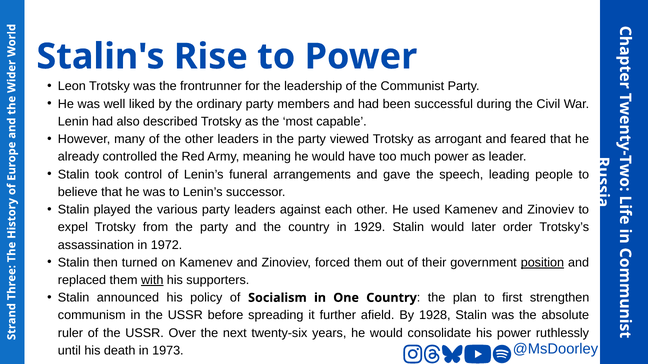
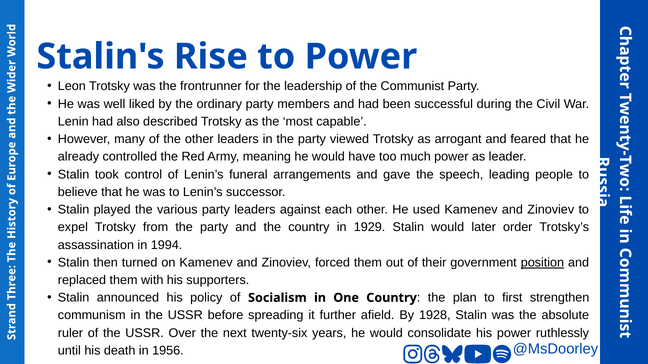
1972: 1972 -> 1994
with underline: present -> none
1973: 1973 -> 1956
